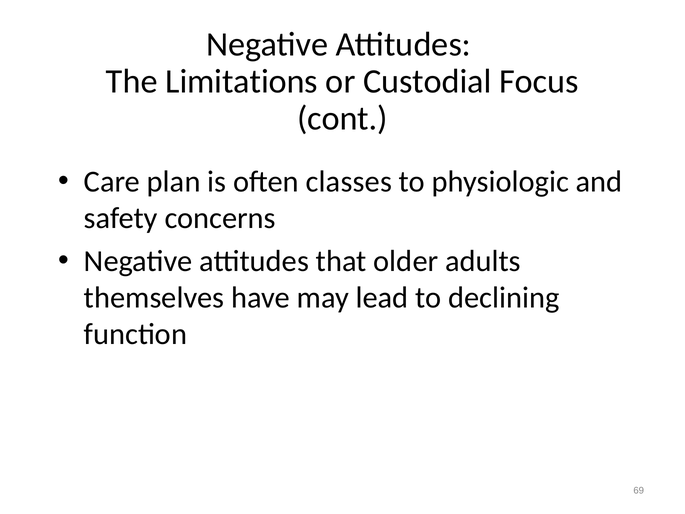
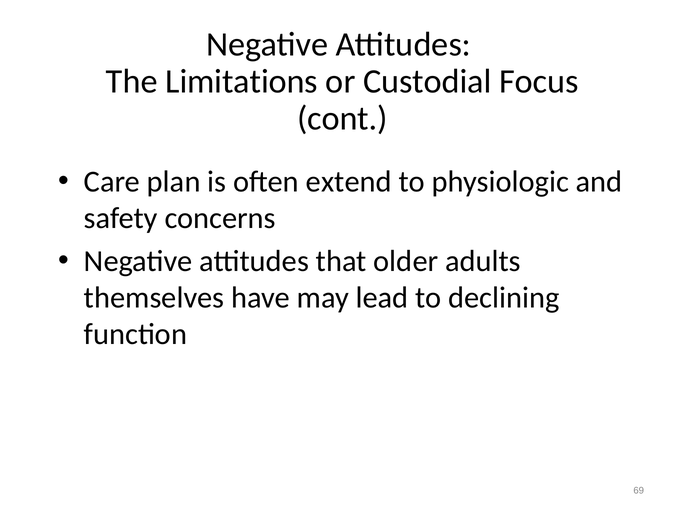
classes: classes -> extend
